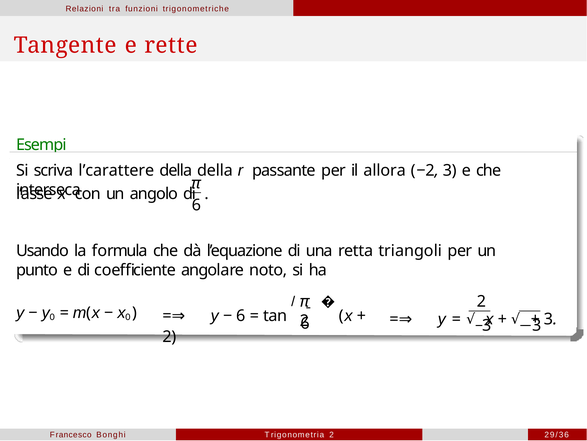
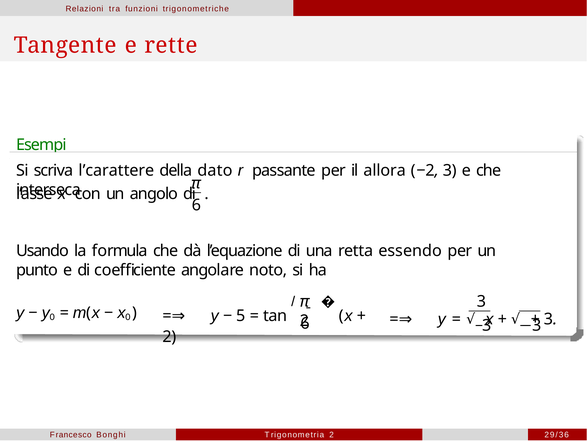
della della: della -> dato
triangoli: triangoli -> essendo
π 2: 2 -> 3
6 at (241, 315): 6 -> 5
